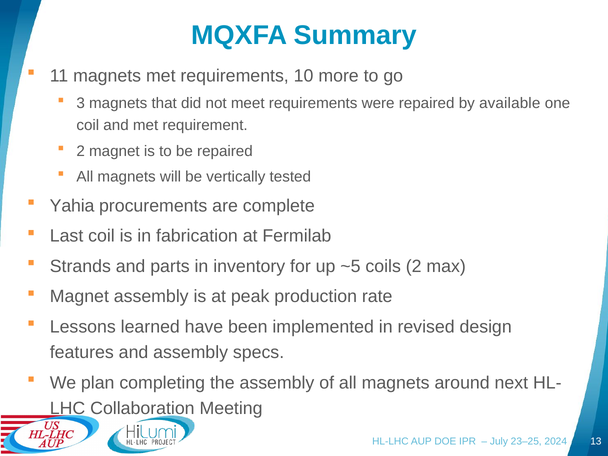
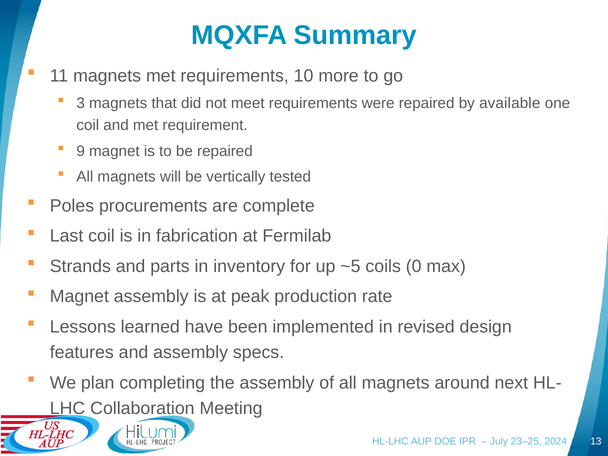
2 at (81, 151): 2 -> 9
Yahia: Yahia -> Poles
coils 2: 2 -> 0
